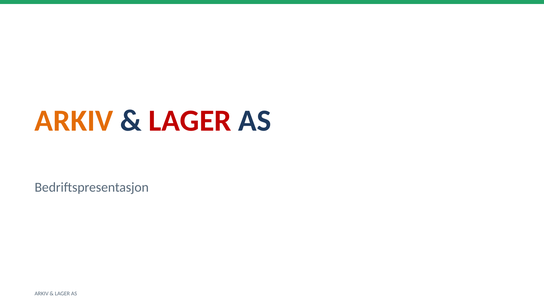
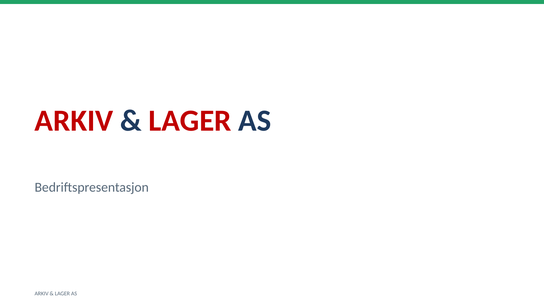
ARKIV at (74, 121) colour: orange -> red
